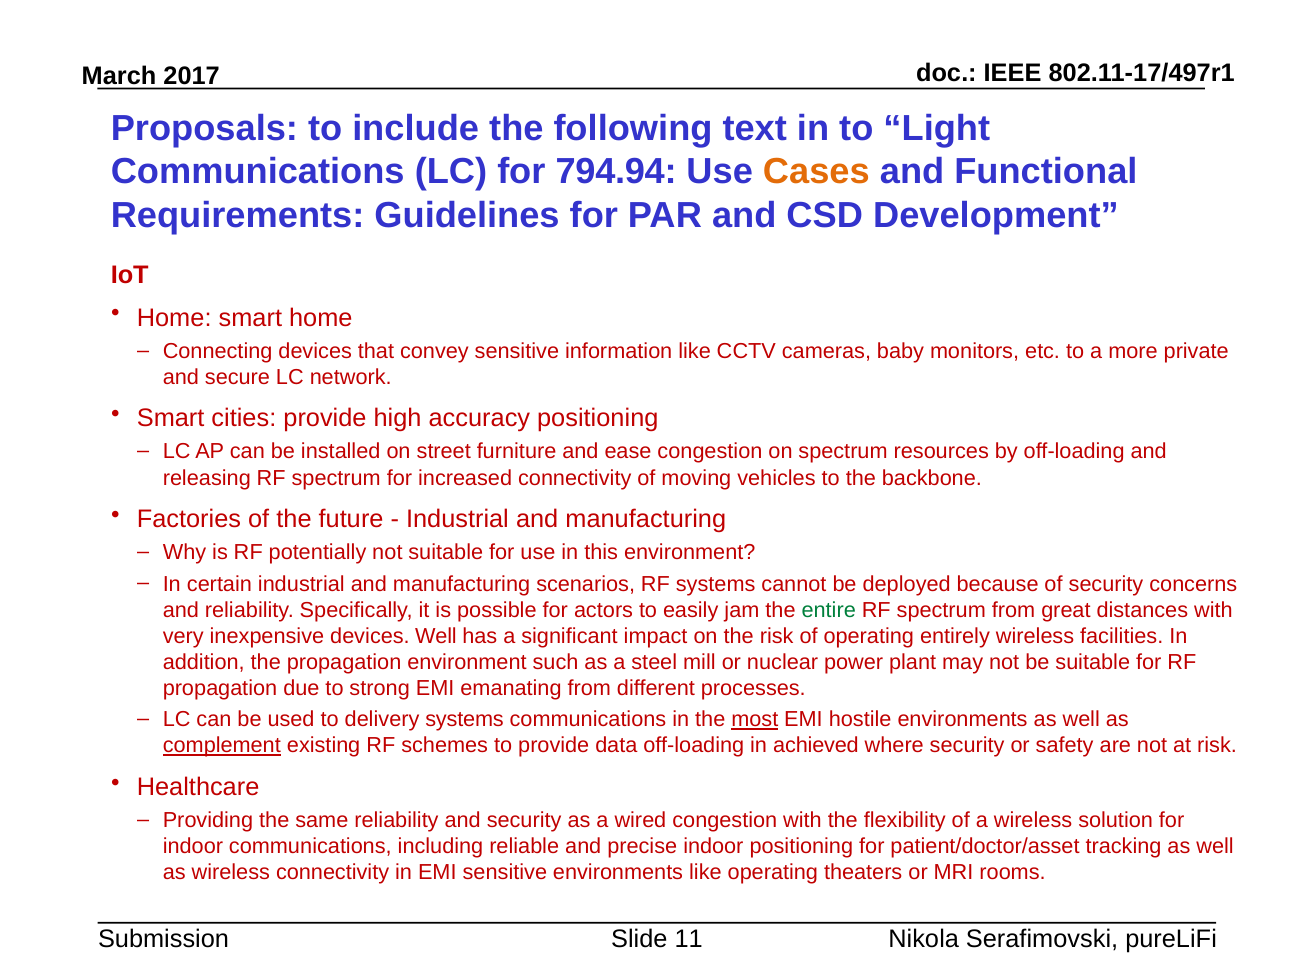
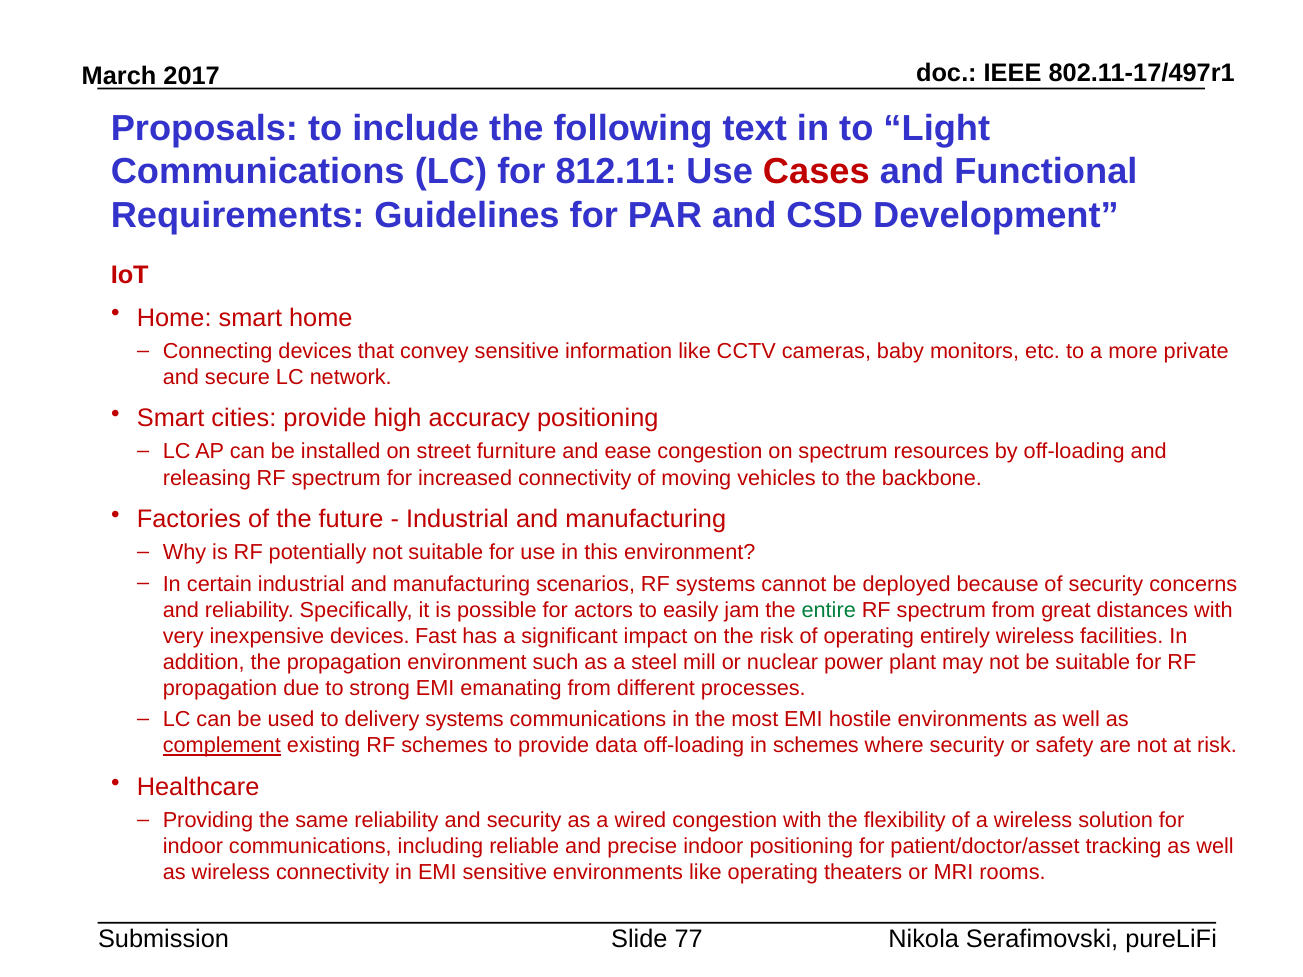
794.94: 794.94 -> 812.11
Cases colour: orange -> red
devices Well: Well -> Fast
most underline: present -> none
in achieved: achieved -> schemes
11: 11 -> 77
